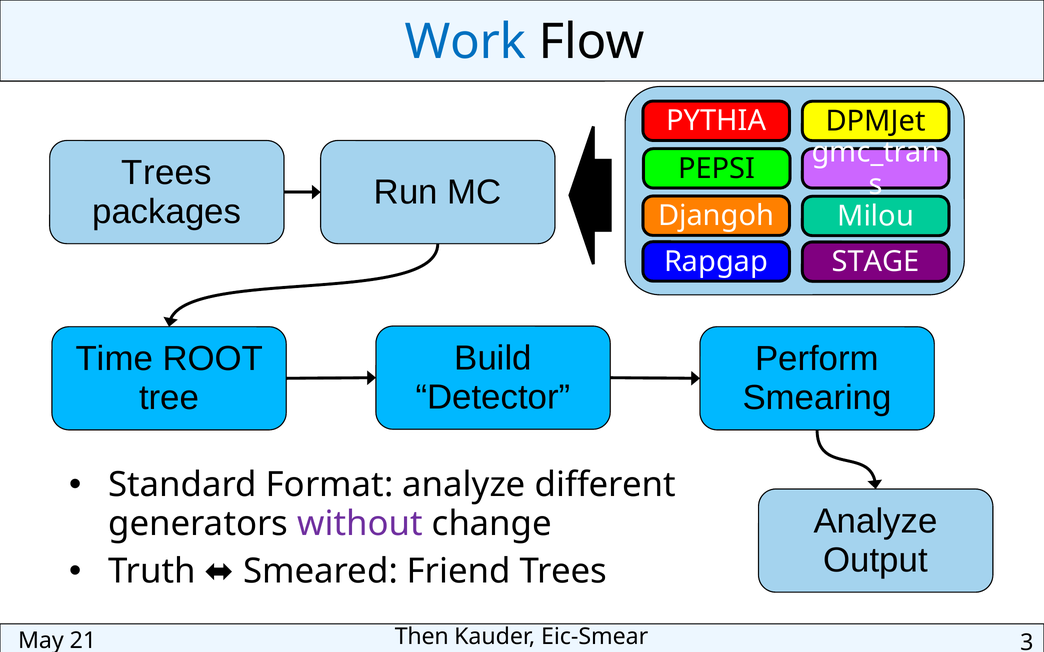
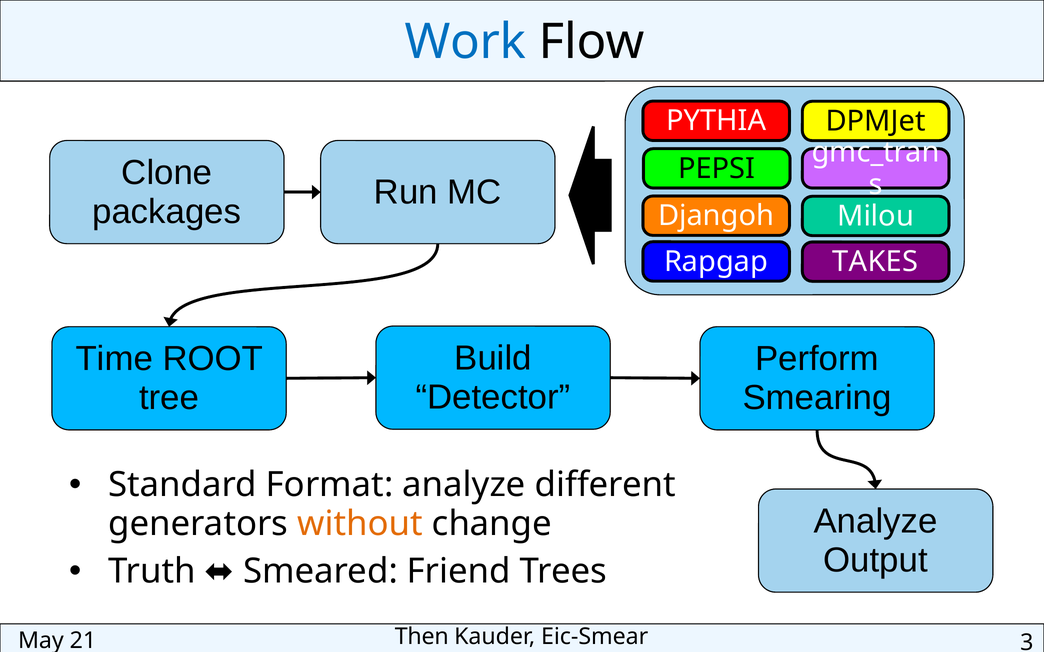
Trees at (167, 173): Trees -> Clone
STAGE: STAGE -> TAKES
without colour: purple -> orange
